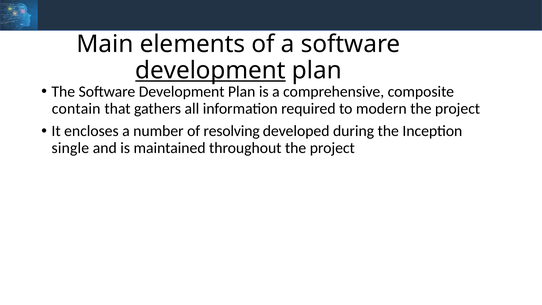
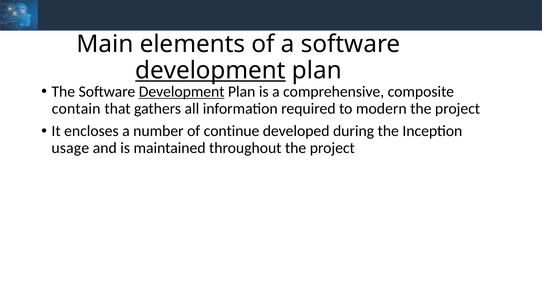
Development at (182, 92) underline: none -> present
resolving: resolving -> continue
single: single -> usage
